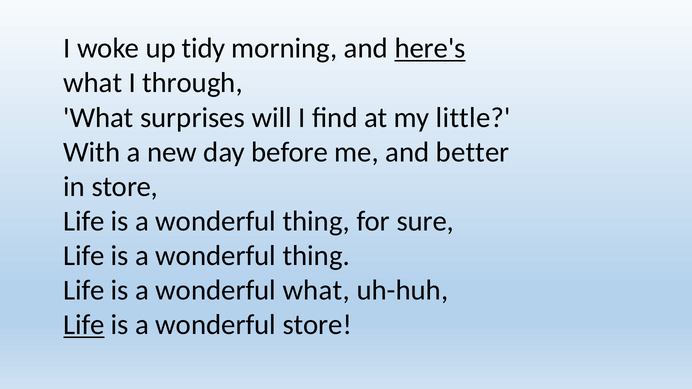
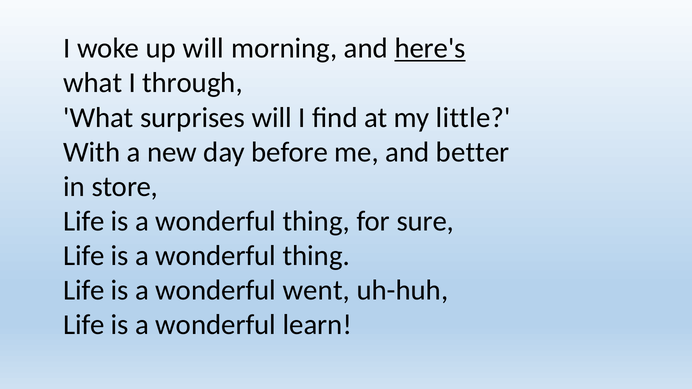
up tidy: tidy -> will
wonderful what: what -> went
Life at (84, 325) underline: present -> none
wonderful store: store -> learn
